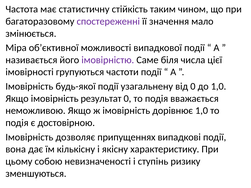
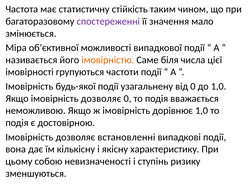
імовірністю colour: purple -> orange
Якщо імовірність результат: результат -> дозволяє
припущеннях: припущеннях -> встановленні
